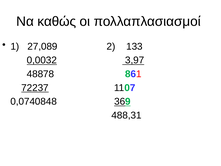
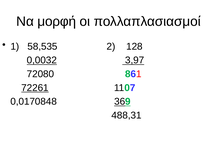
καθώς: καθώς -> μορφή
27,089: 27,089 -> 58,535
133: 133 -> 128
48878: 48878 -> 72080
72237: 72237 -> 72261
0,0740848: 0,0740848 -> 0,0170848
